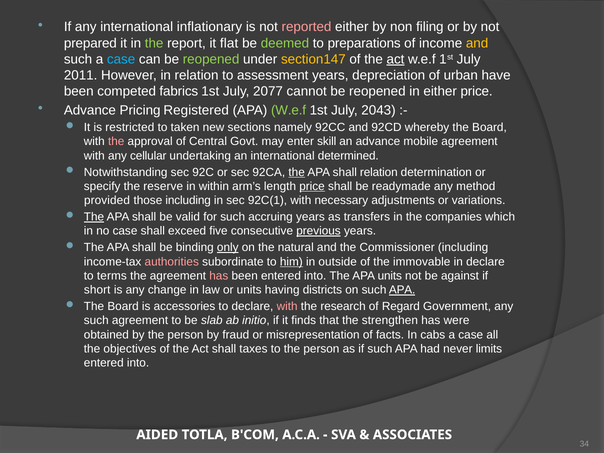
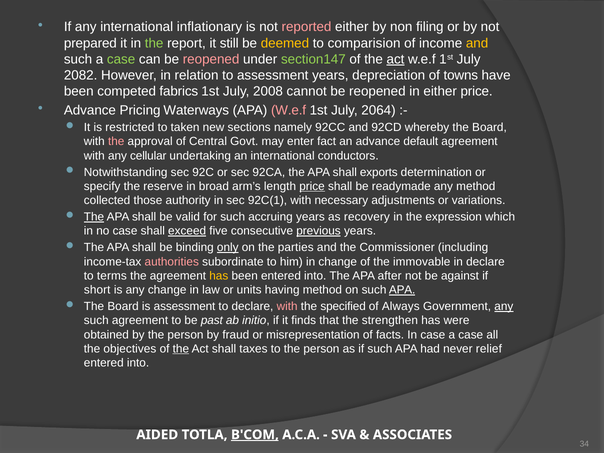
flat: flat -> still
deemed colour: light green -> yellow
preparations: preparations -> comparision
case at (121, 59) colour: light blue -> light green
reopened at (211, 59) colour: light green -> pink
section147 colour: yellow -> light green
2011: 2011 -> 2082
urban: urban -> towns
2077: 2077 -> 2008
Registered: Registered -> Waterways
W.e.f at (289, 110) colour: light green -> pink
2043: 2043 -> 2064
skill: skill -> fact
mobile: mobile -> default
determined: determined -> conductors
the at (297, 172) underline: present -> none
shall relation: relation -> exports
within: within -> broad
provided: provided -> collected
those including: including -> authority
transfers: transfers -> recovery
companies: companies -> expression
exceed underline: none -> present
natural: natural -> parties
him underline: present -> none
in outside: outside -> change
has at (219, 276) colour: pink -> yellow
APA units: units -> after
having districts: districts -> method
is accessories: accessories -> assessment
research: research -> specified
Regard: Regard -> Always
any at (504, 306) underline: none -> present
slab: slab -> past
In cabs: cabs -> case
the at (181, 349) underline: none -> present
limits: limits -> relief
B'COM underline: none -> present
